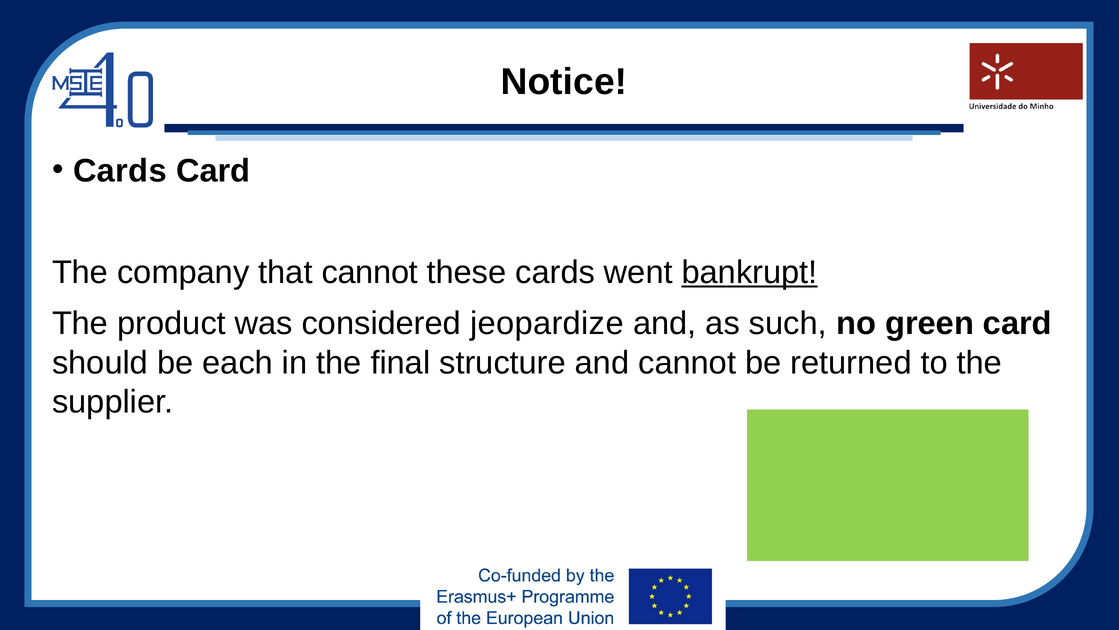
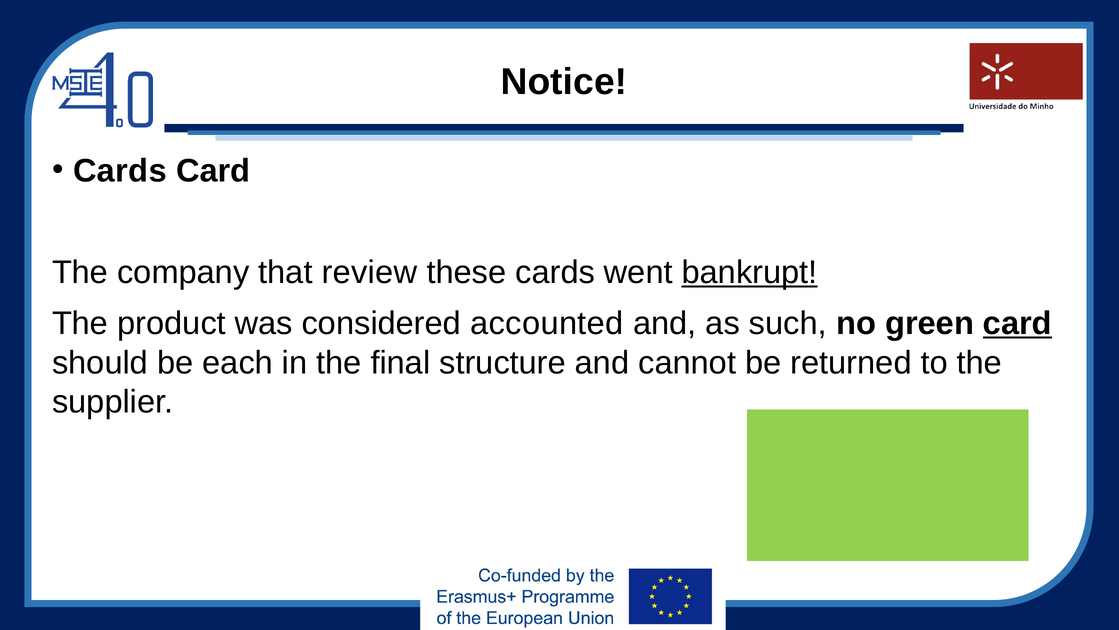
that cannot: cannot -> review
jeopardize: jeopardize -> accounted
card at (1017, 323) underline: none -> present
